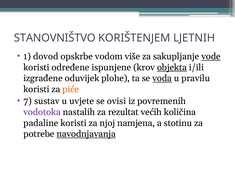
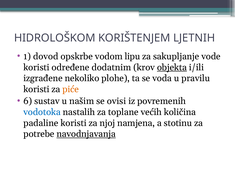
STANOVNIŠTVO: STANOVNIŠTVO -> HIDROLOŠKOM
više: više -> lipu
vode underline: present -> none
ispunjene: ispunjene -> dodatnim
oduvijek: oduvijek -> nekoliko
voda underline: present -> none
7: 7 -> 6
uvjete: uvjete -> našim
vodotoka colour: purple -> blue
rezultat: rezultat -> toplane
